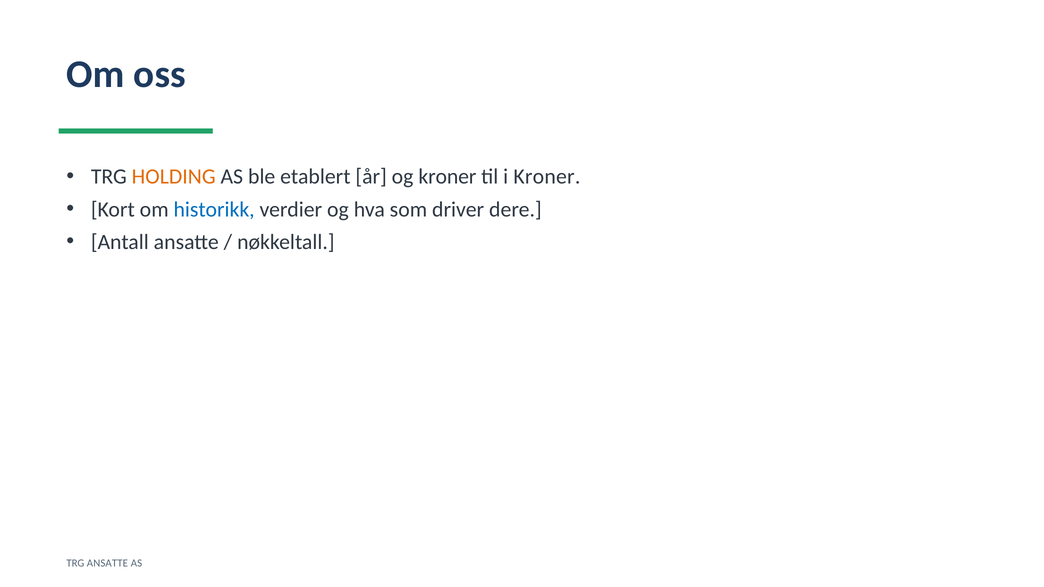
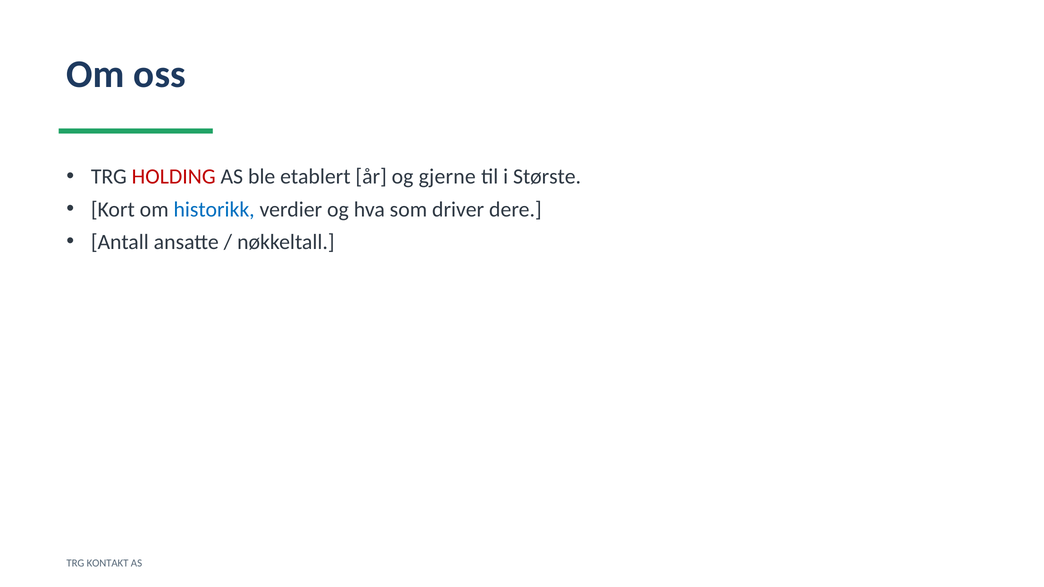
HOLDING colour: orange -> red
og kroner: kroner -> gjerne
i Kroner: Kroner -> Største
TRG ANSATTE: ANSATTE -> KONTAKT
